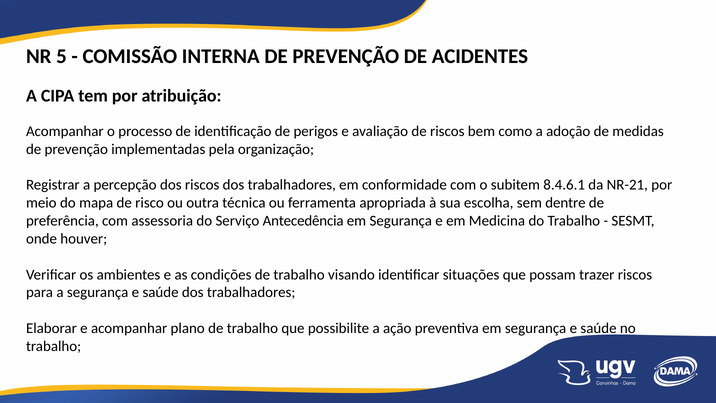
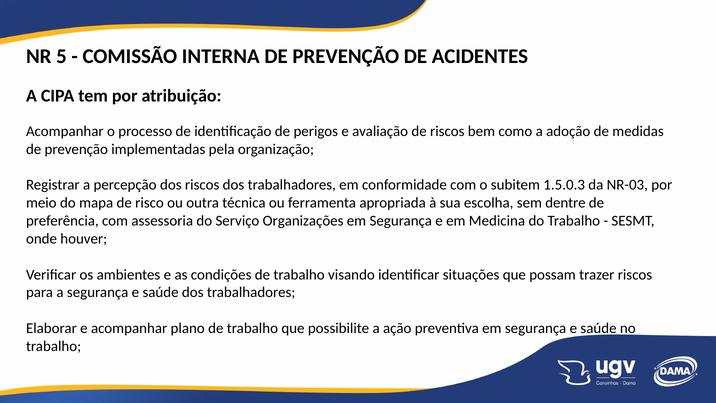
8.4.6.1: 8.4.6.1 -> 1.5.0.3
NR-21: NR-21 -> NR-03
Antecedência: Antecedência -> Organizações
